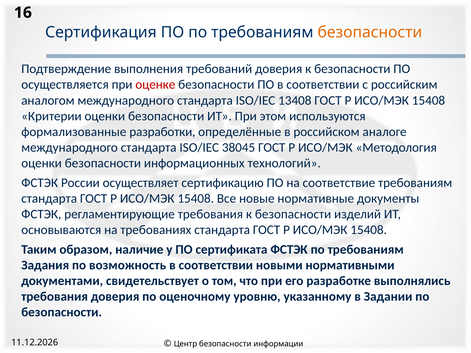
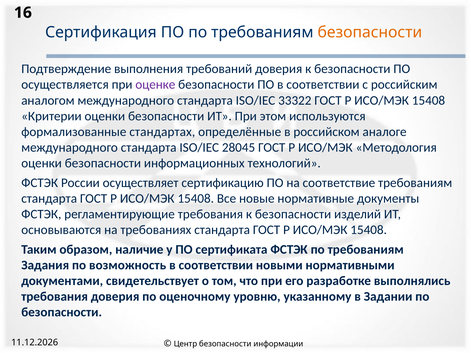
оценке colour: red -> purple
13408: 13408 -> 33322
разработки: разработки -> стандартах
38045: 38045 -> 28045
